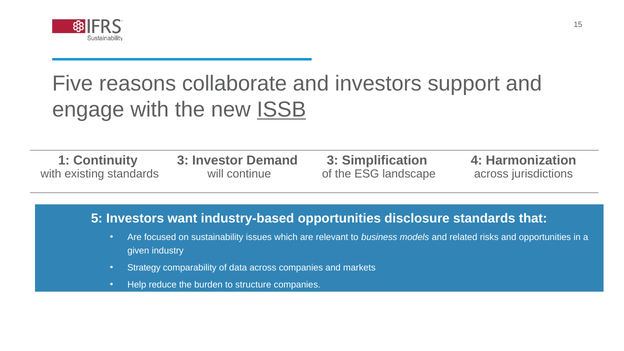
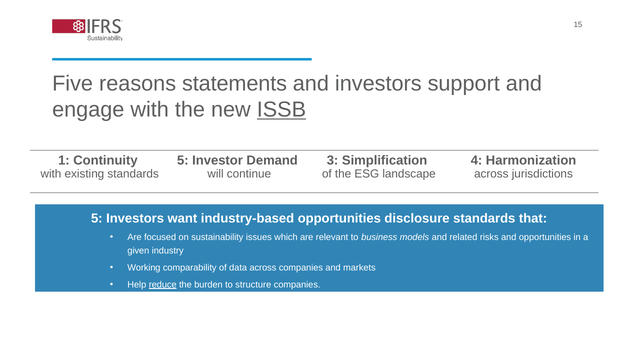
collaborate: collaborate -> statements
3 at (183, 160): 3 -> 5
Strategy: Strategy -> Working
reduce underline: none -> present
